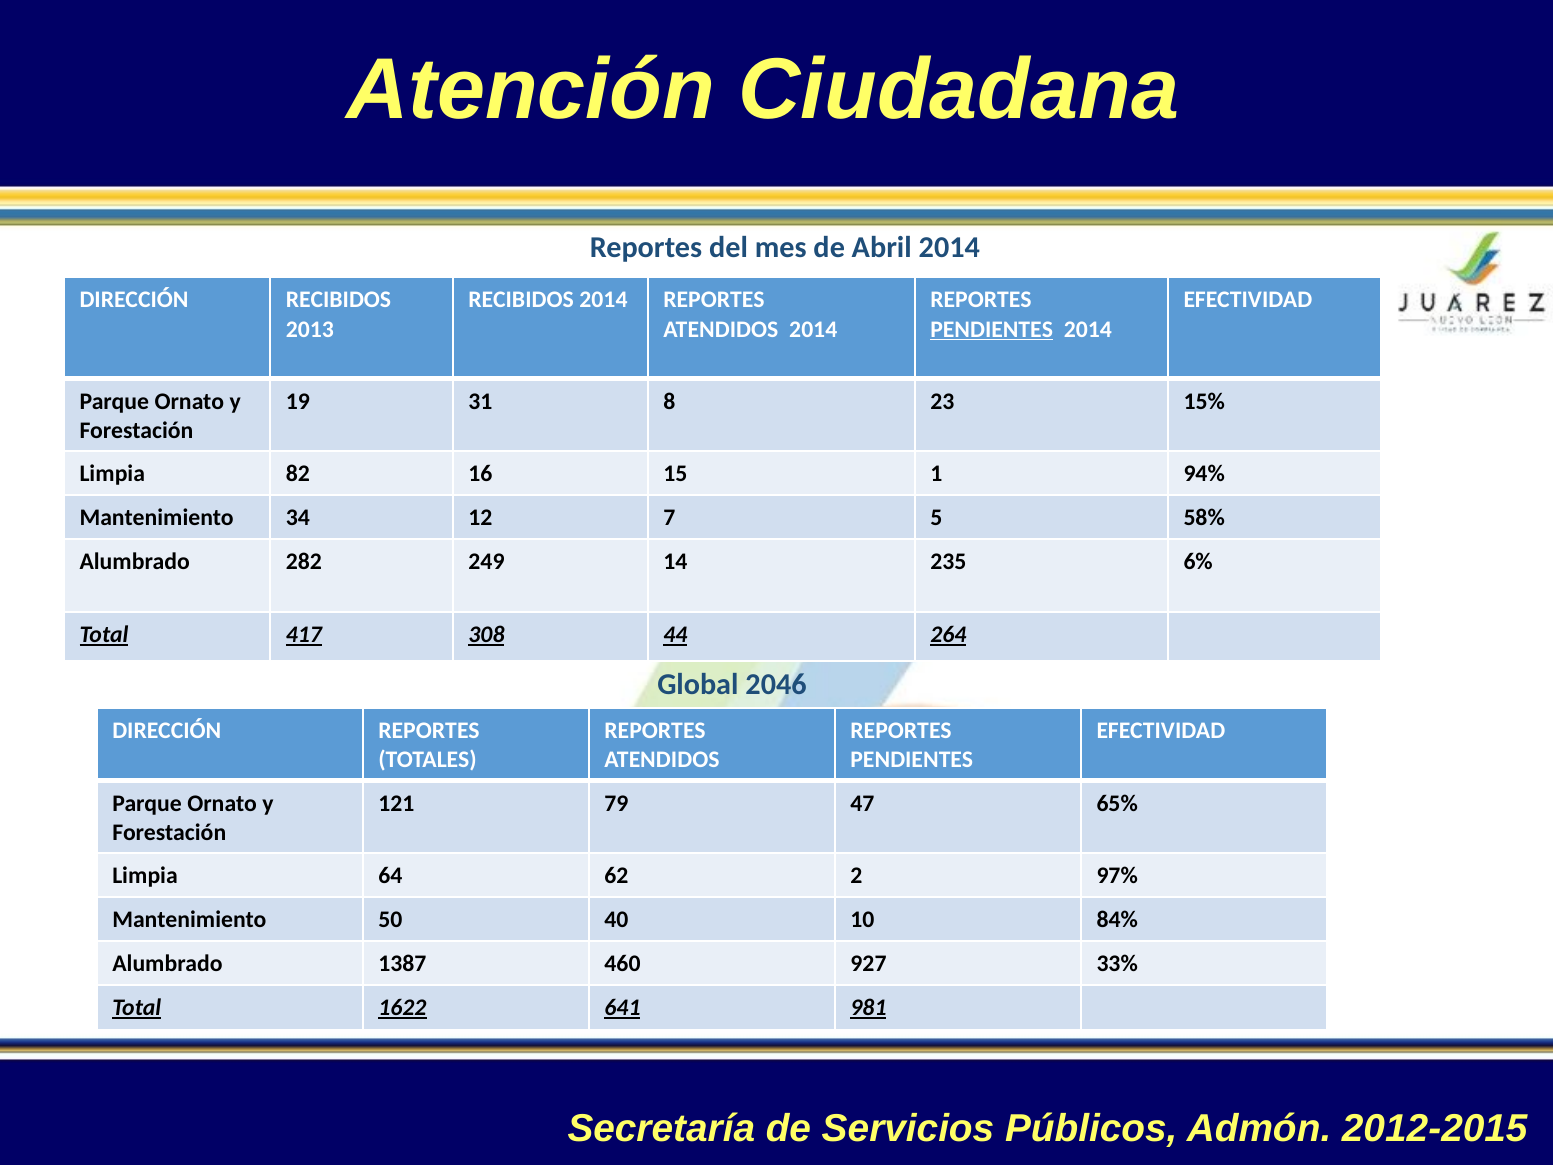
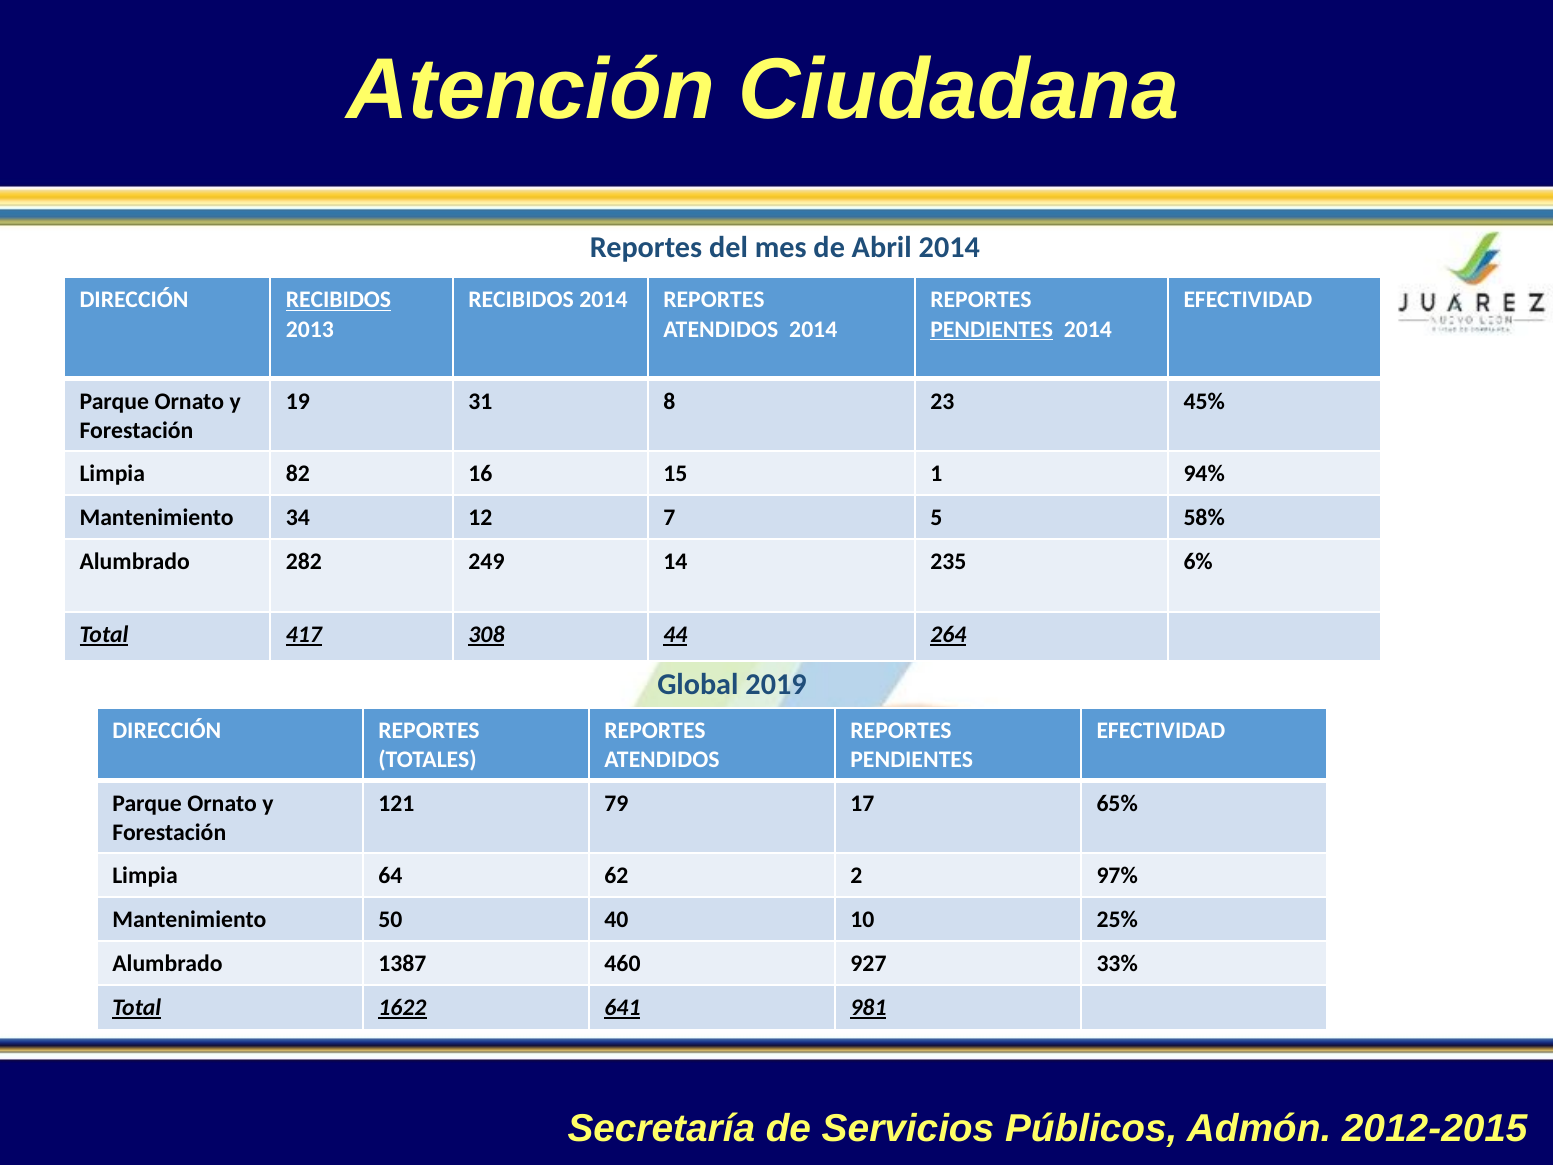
RECIBIDOS at (339, 300) underline: none -> present
15%: 15% -> 45%
2046: 2046 -> 2019
47: 47 -> 17
84%: 84% -> 25%
